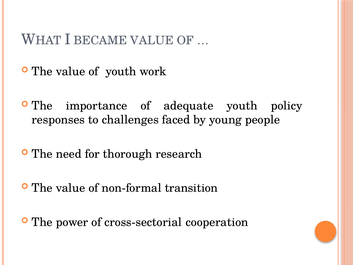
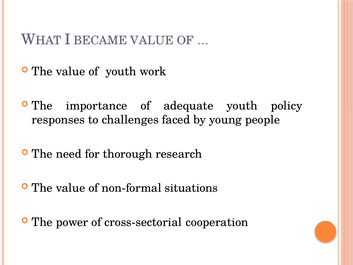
transition: transition -> situations
